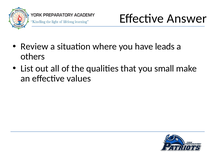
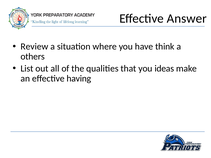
leads: leads -> think
small: small -> ideas
values: values -> having
